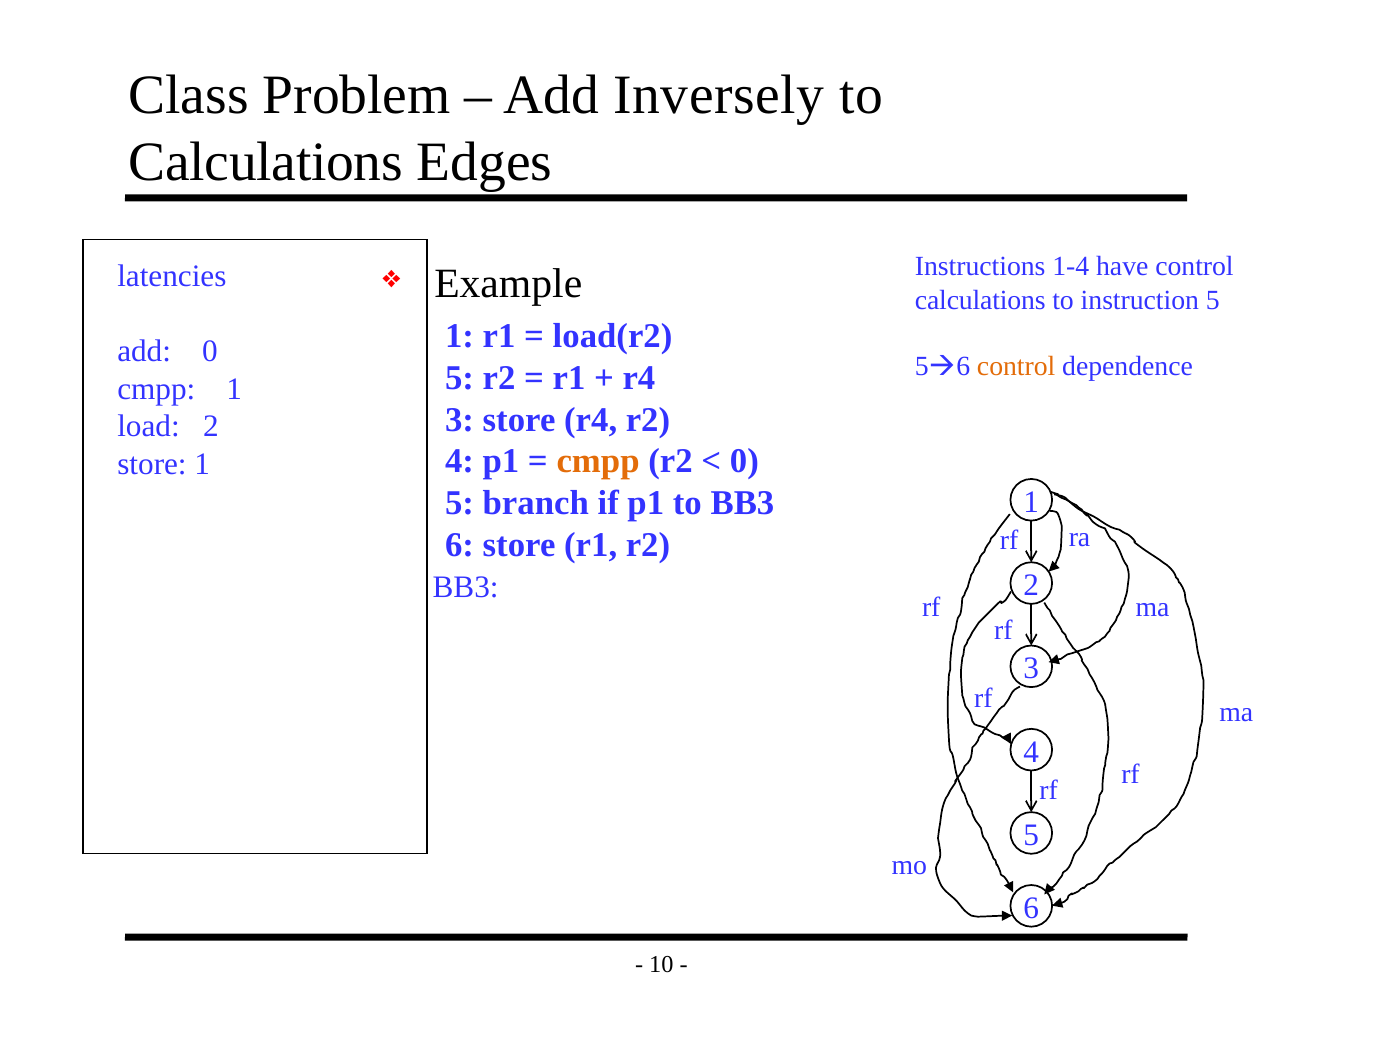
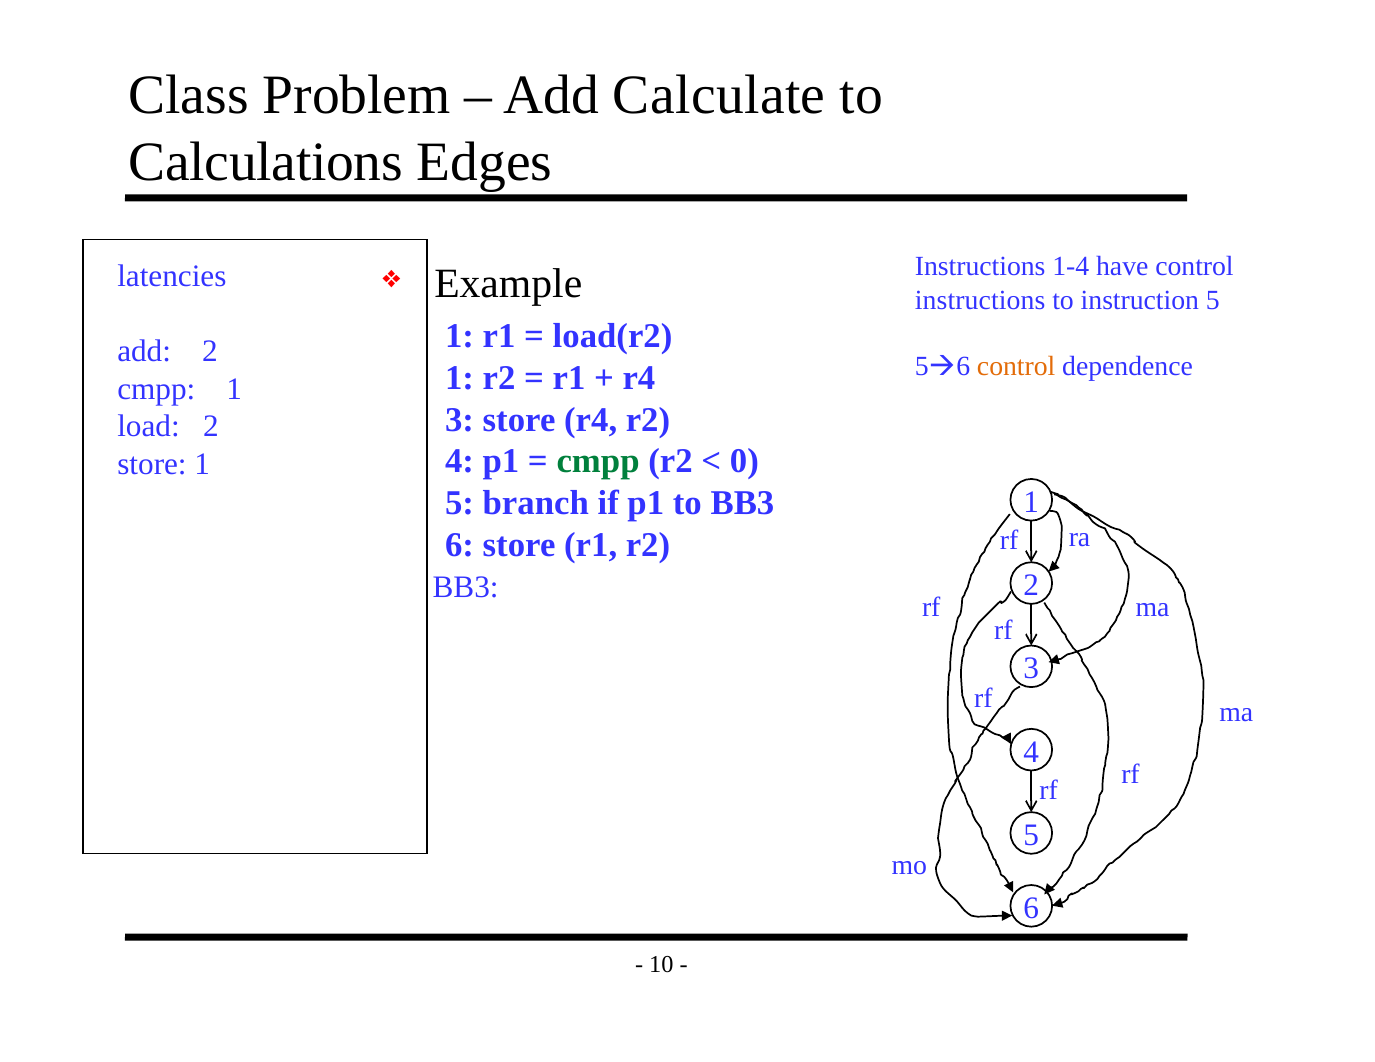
Inversely: Inversely -> Calculate
calculations at (980, 300): calculations -> instructions
add 0: 0 -> 2
5 at (460, 378): 5 -> 1
cmpp at (598, 462) colour: orange -> green
